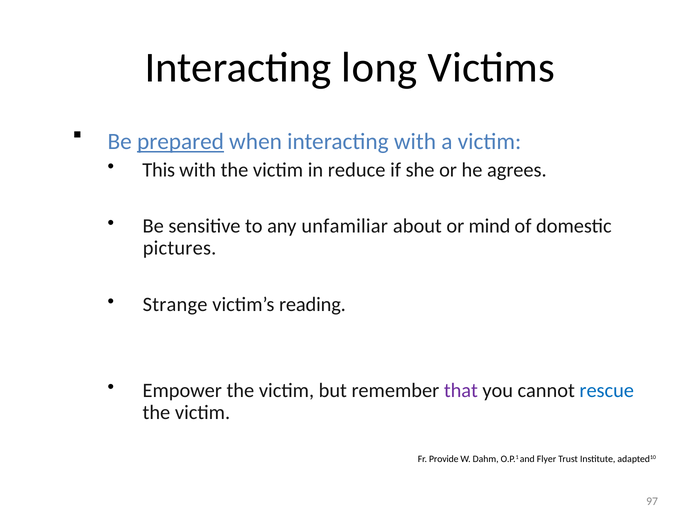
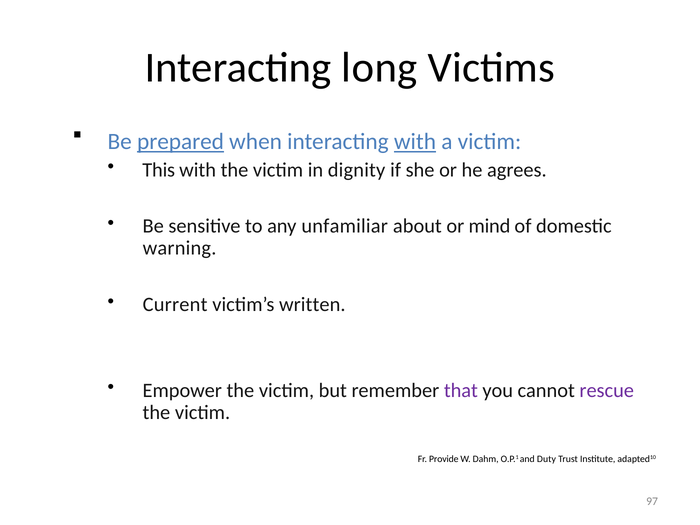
with at (415, 142) underline: none -> present
reduce: reduce -> dignity
pictures: pictures -> warning
Strange: Strange -> Current
reading: reading -> written
rescue colour: blue -> purple
Flyer: Flyer -> Duty
